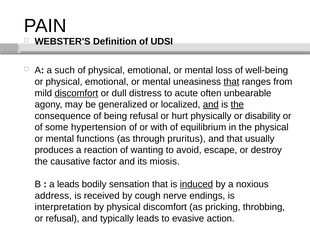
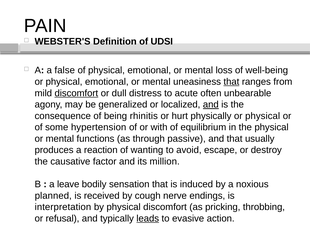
such: such -> false
the at (237, 104) underline: present -> none
being refusal: refusal -> rhinitis
physically or disability: disability -> physical
pruritus: pruritus -> passive
miosis: miosis -> million
a leads: leads -> leave
induced underline: present -> none
address: address -> planned
leads at (148, 218) underline: none -> present
